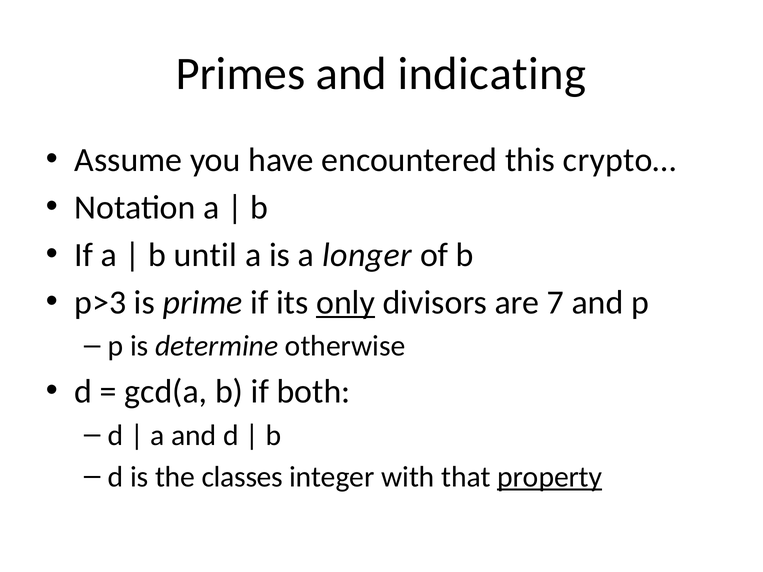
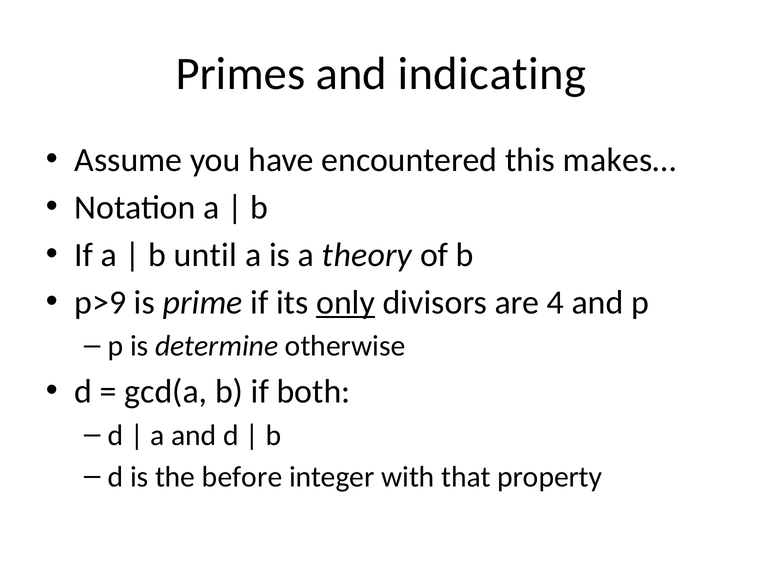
crypto…: crypto… -> makes…
longer: longer -> theory
p>3: p>3 -> p>9
7: 7 -> 4
classes: classes -> before
property underline: present -> none
